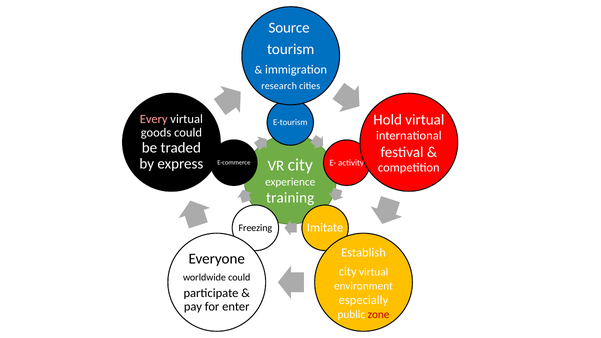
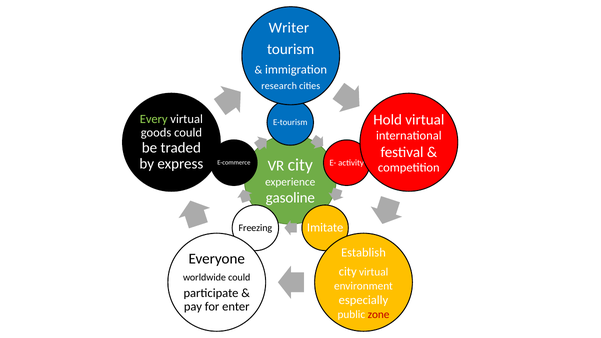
Source: Source -> Writer
Every colour: pink -> light green
training: training -> gasoline
